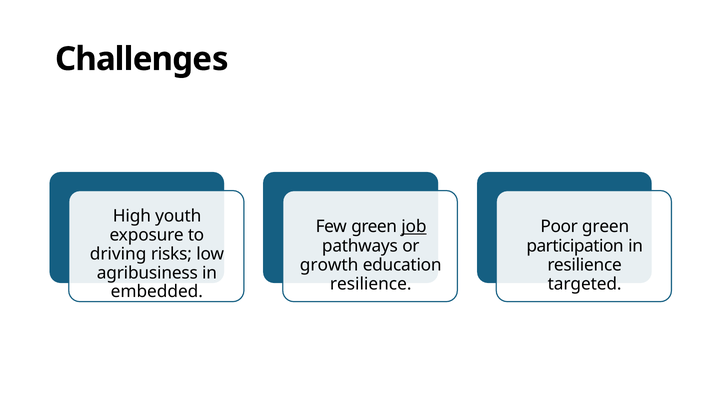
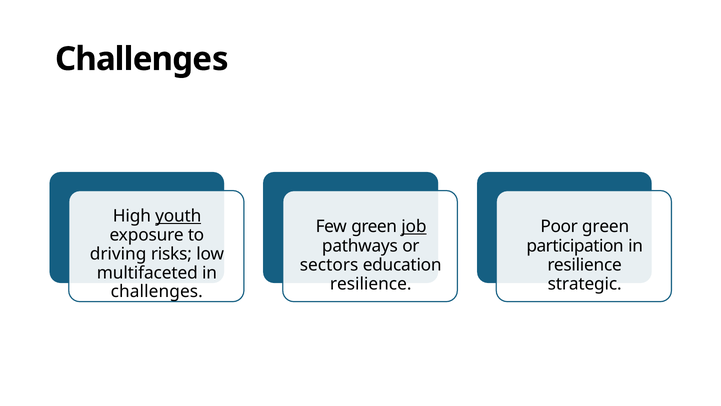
youth underline: none -> present
growth: growth -> sectors
agribusiness: agribusiness -> multifaceted
targeted: targeted -> strategic
embedded at (157, 291): embedded -> challenges
